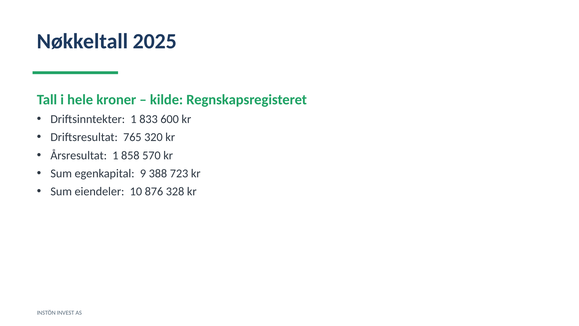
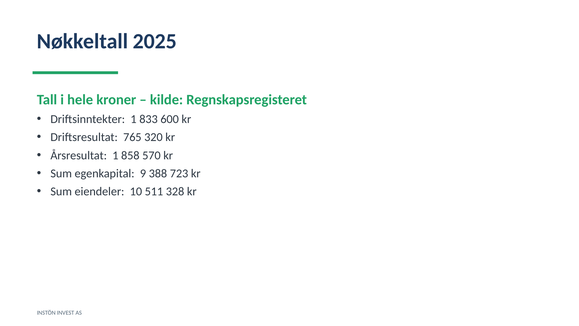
876: 876 -> 511
